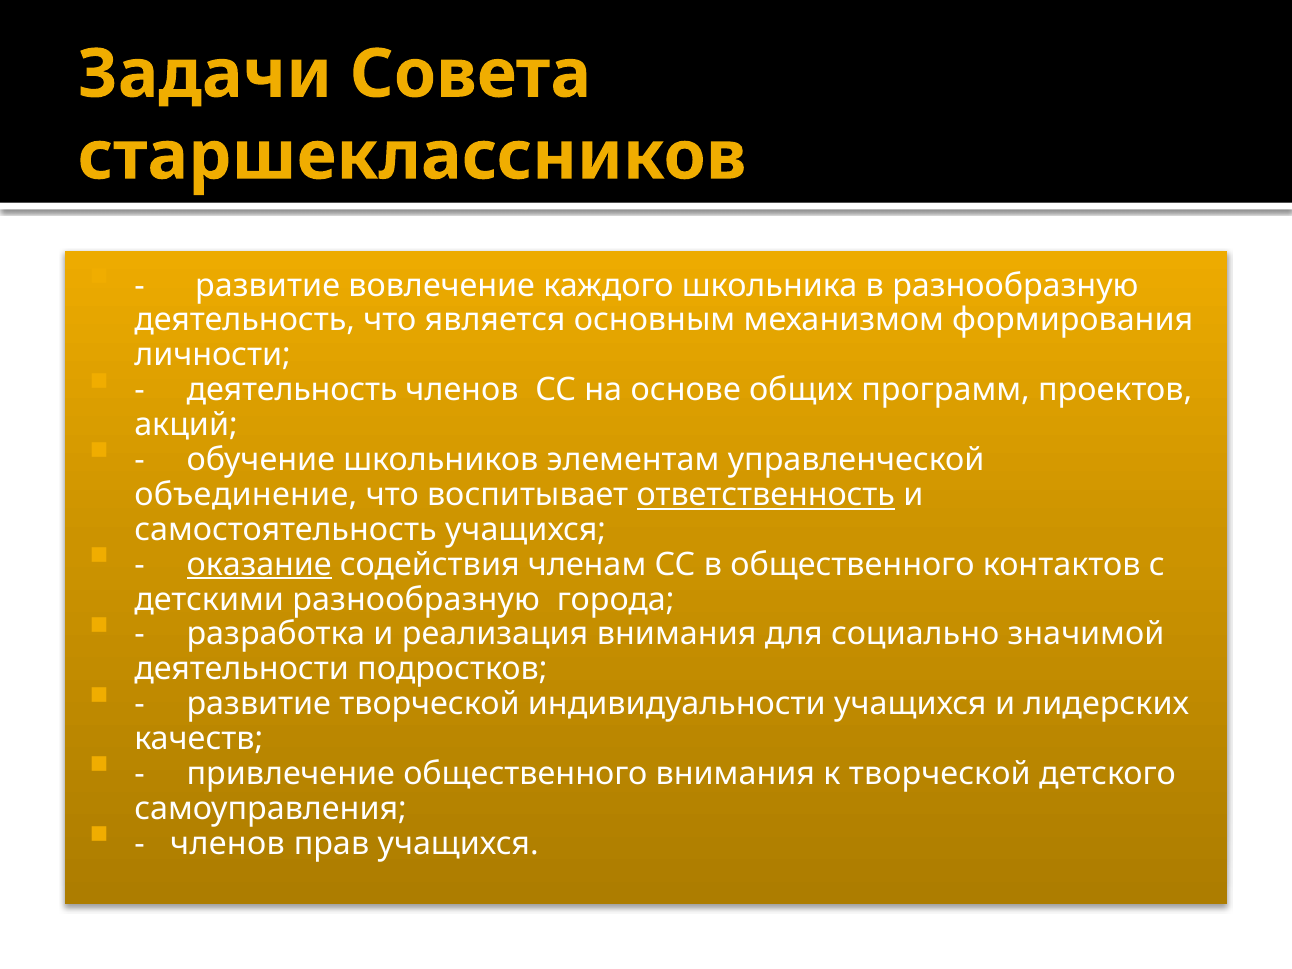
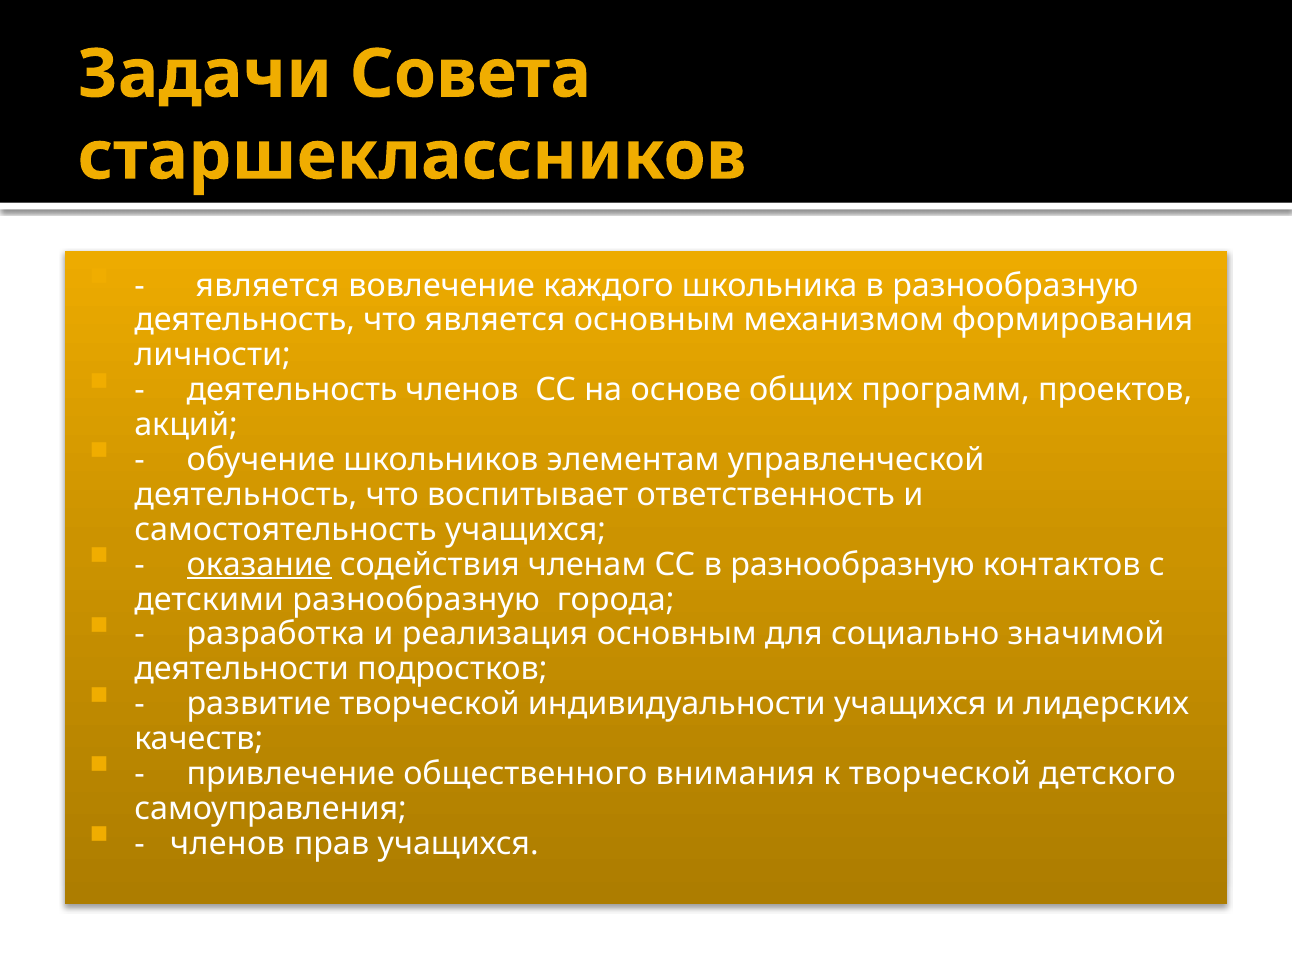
развитие at (268, 285): развитие -> является
объединение at (246, 495): объединение -> деятельность
ответственность underline: present -> none
СС в общественного: общественного -> разнообразную
реализация внимания: внимания -> основным
